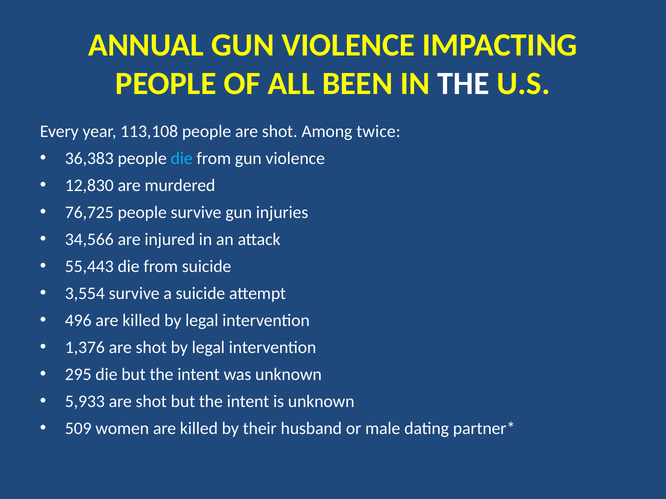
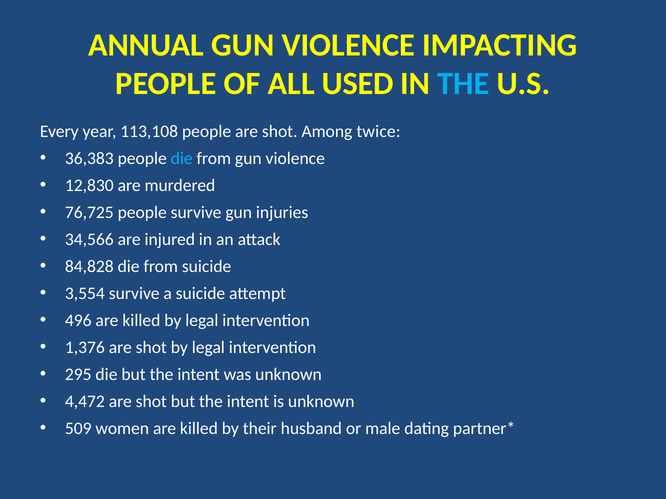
BEEN: BEEN -> USED
THE at (464, 84) colour: white -> light blue
55,443: 55,443 -> 84,828
5,933: 5,933 -> 4,472
